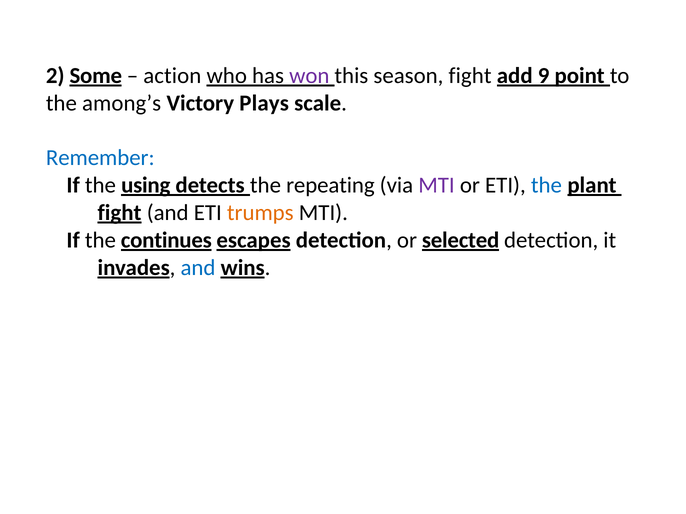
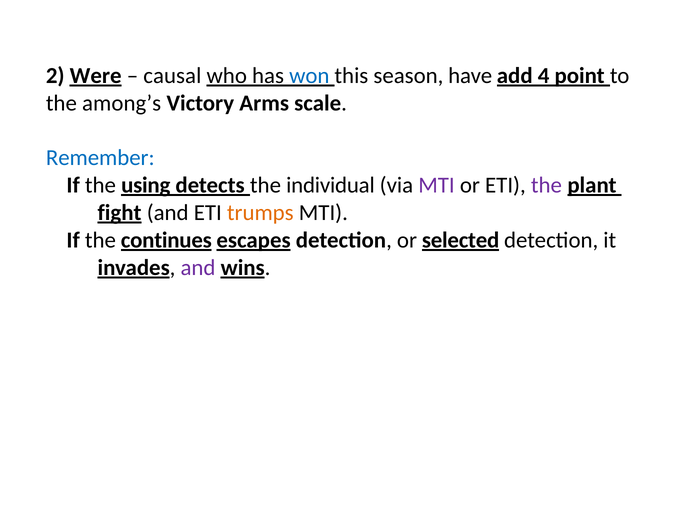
Some: Some -> Were
action: action -> causal
won colour: purple -> blue
season fight: fight -> have
9: 9 -> 4
Plays: Plays -> Arms
repeating: repeating -> individual
the at (546, 185) colour: blue -> purple
and at (198, 268) colour: blue -> purple
